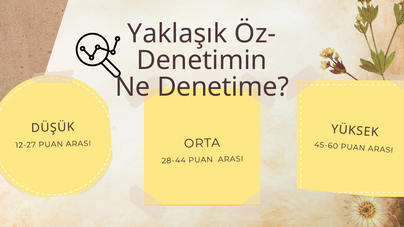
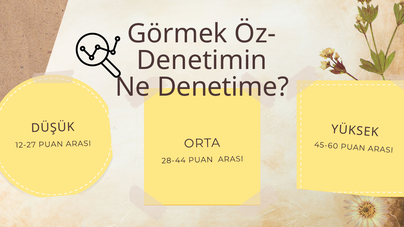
Yaklaşık: Yaklaşık -> Görmek
